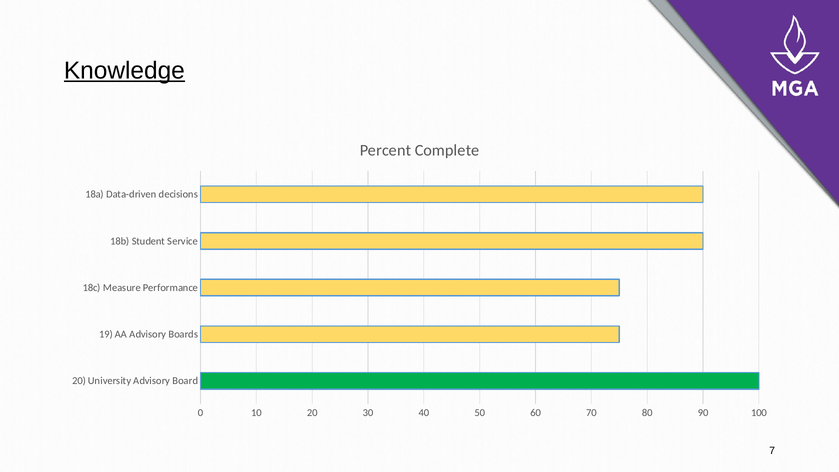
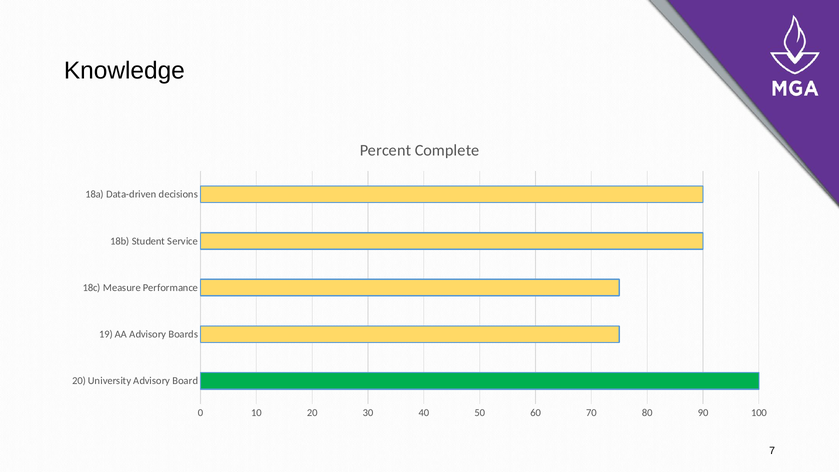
Knowledge underline: present -> none
